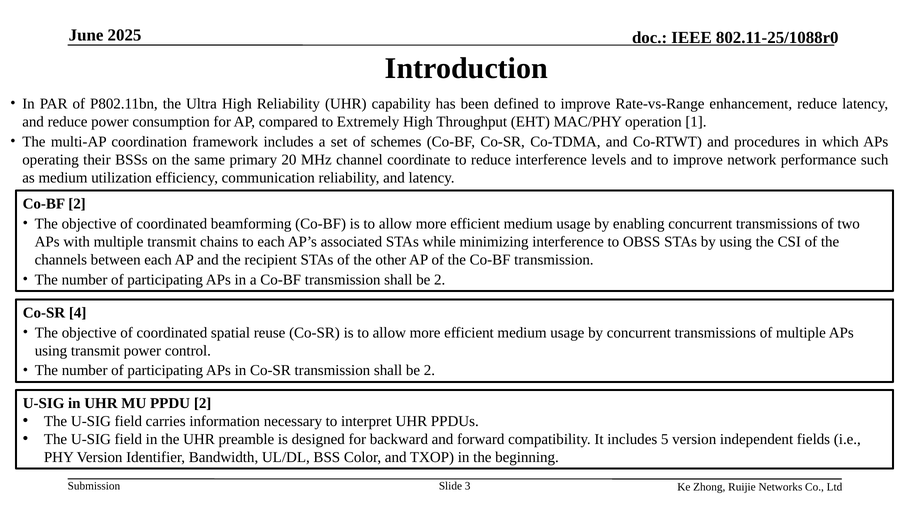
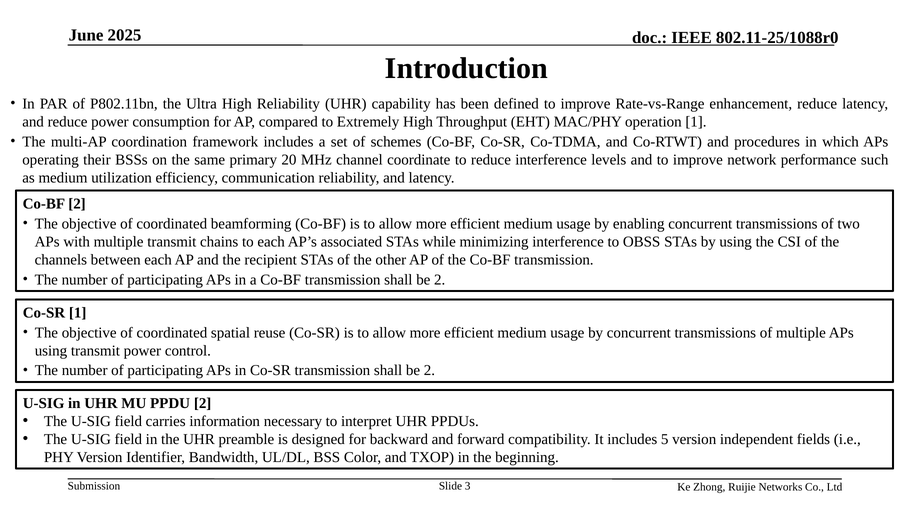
Co-SR 4: 4 -> 1
